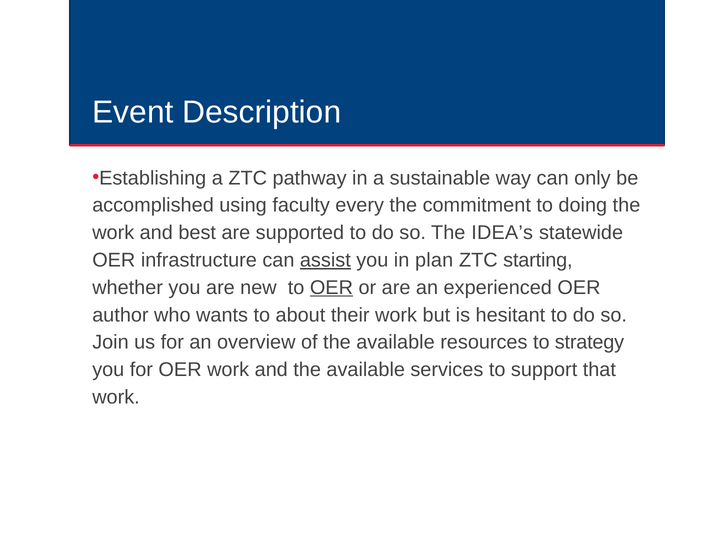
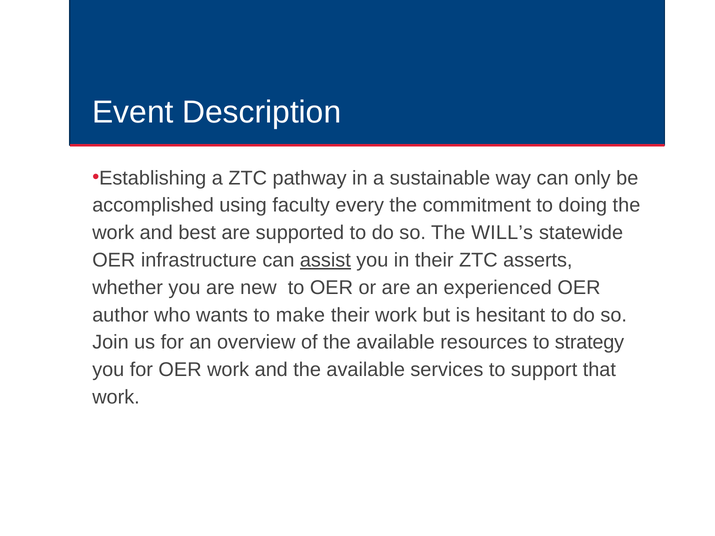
IDEA’s: IDEA’s -> WILL’s
in plan: plan -> their
starting: starting -> asserts
OER at (331, 288) underline: present -> none
about: about -> make
